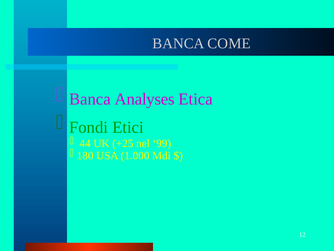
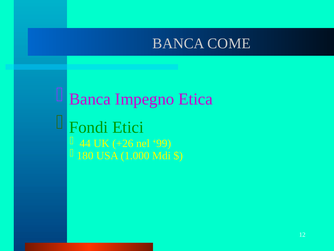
Analyses: Analyses -> Impegno
+25: +25 -> +26
